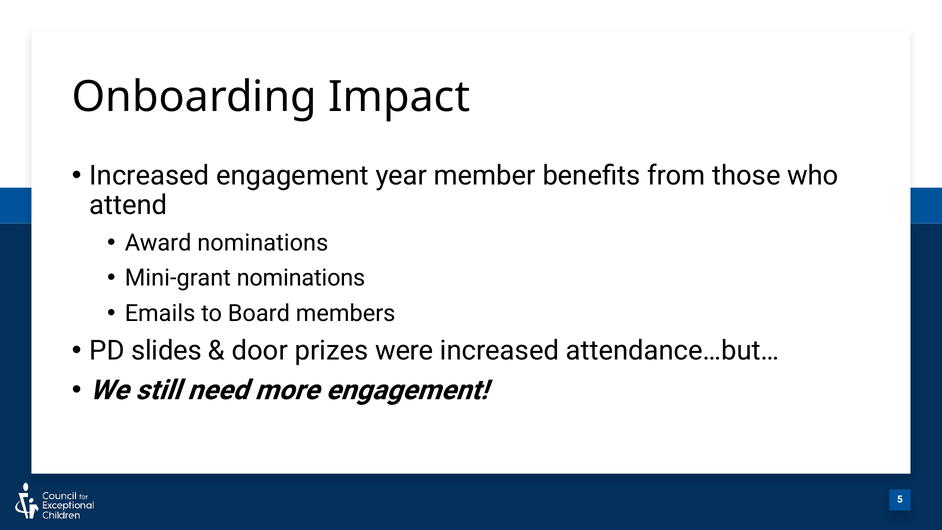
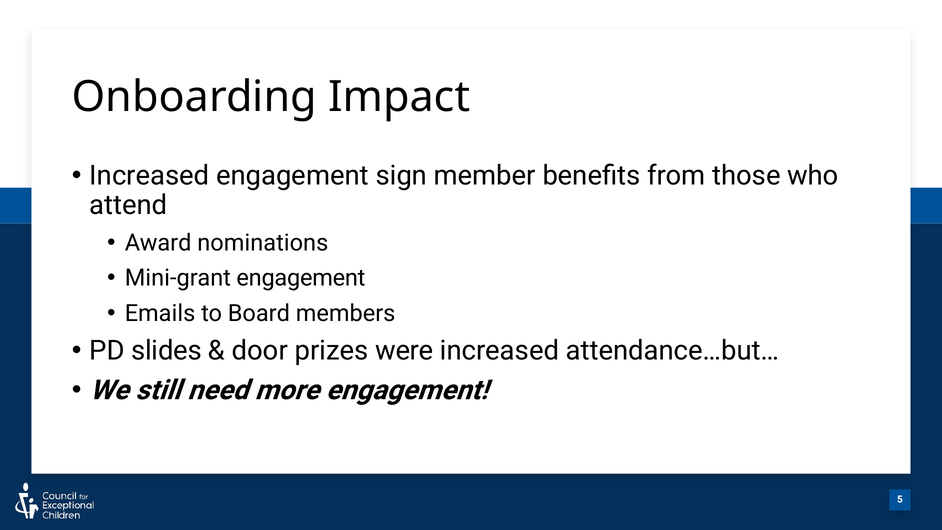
year: year -> sign
Mini-grant nominations: nominations -> engagement
